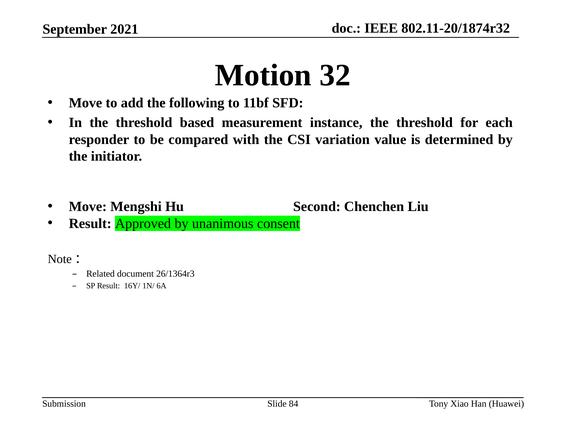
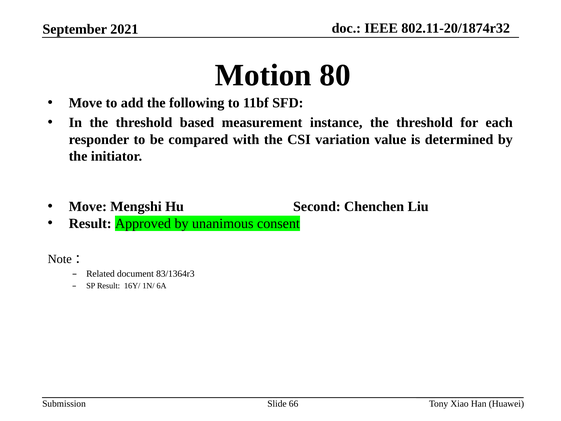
32: 32 -> 80
26/1364r3: 26/1364r3 -> 83/1364r3
84: 84 -> 66
